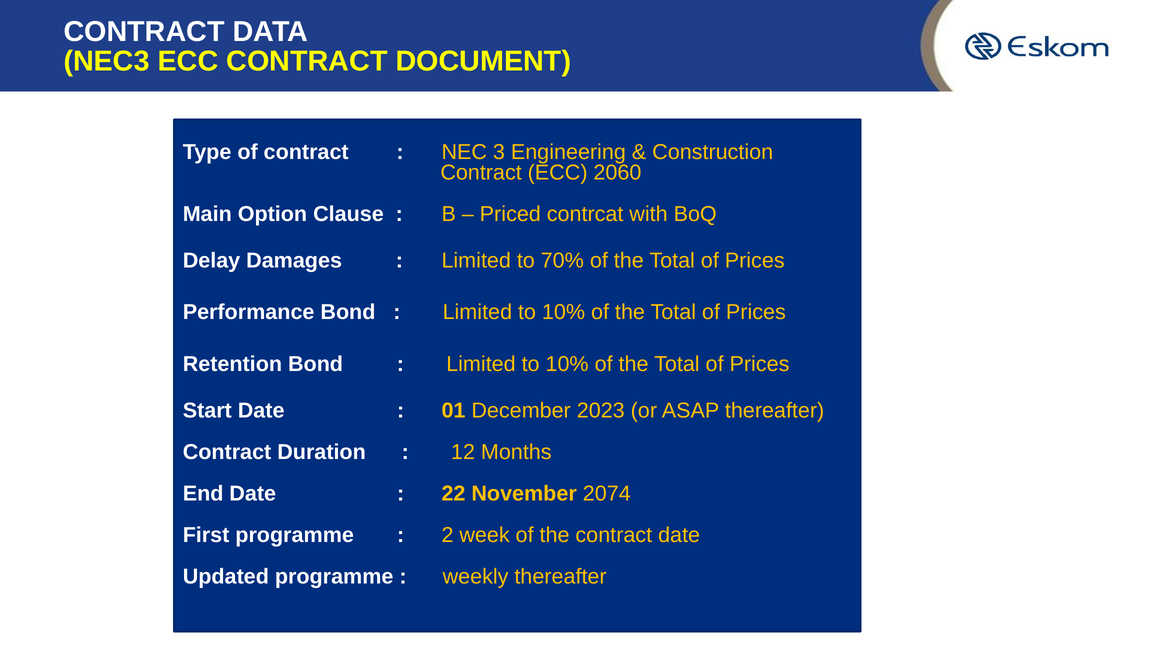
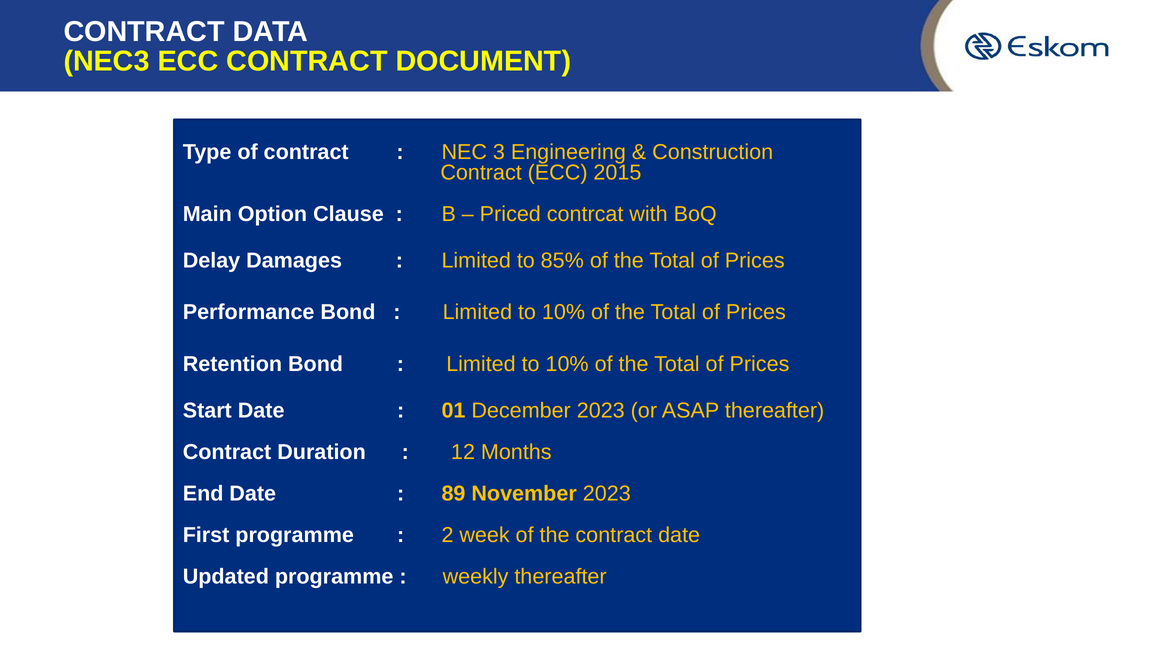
2060: 2060 -> 2015
70%: 70% -> 85%
22: 22 -> 89
November 2074: 2074 -> 2023
